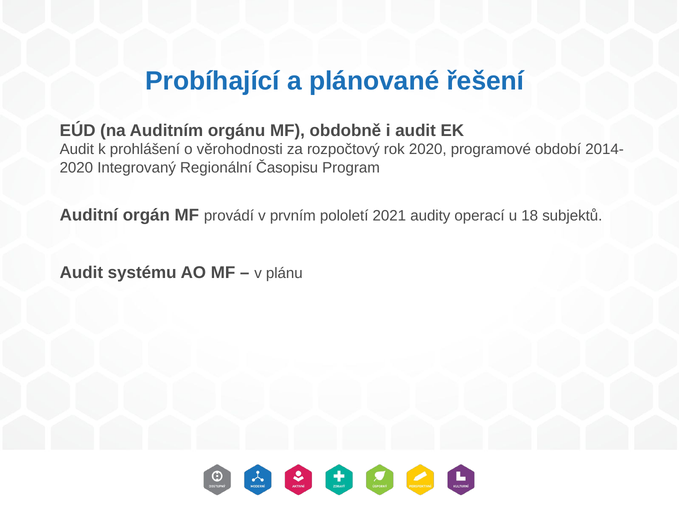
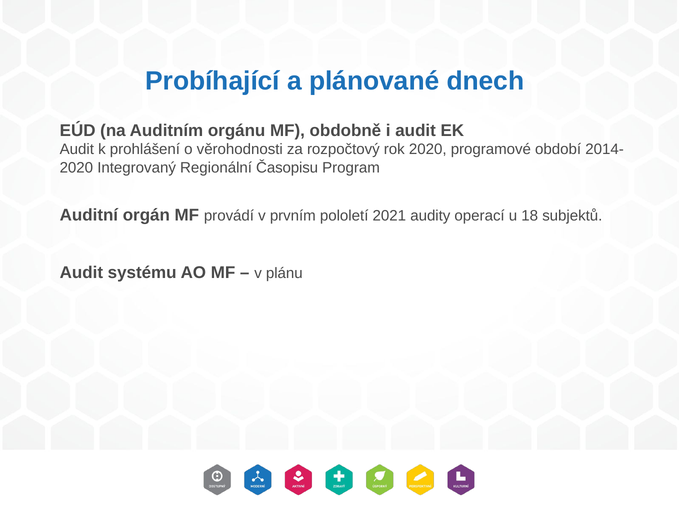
řešení: řešení -> dnech
